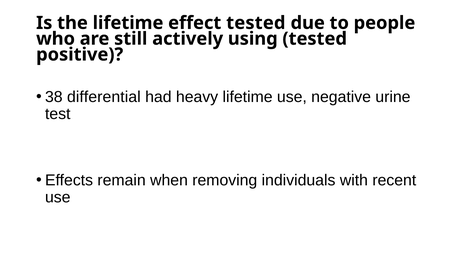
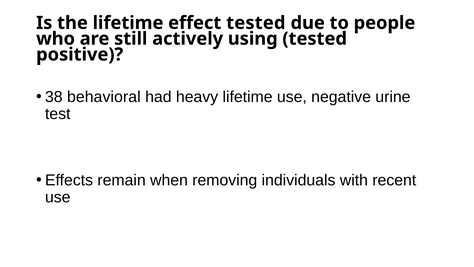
differential: differential -> behavioral
